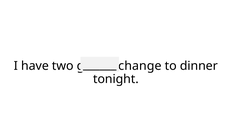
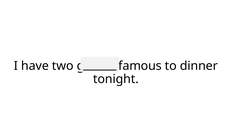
change: change -> famous
